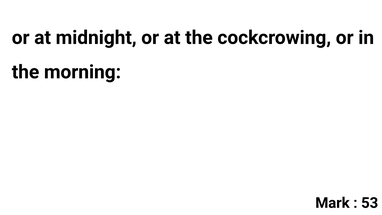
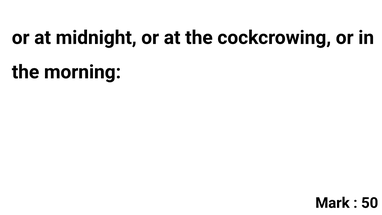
53: 53 -> 50
